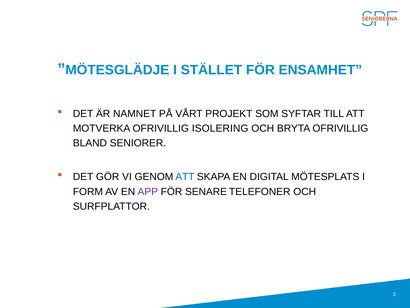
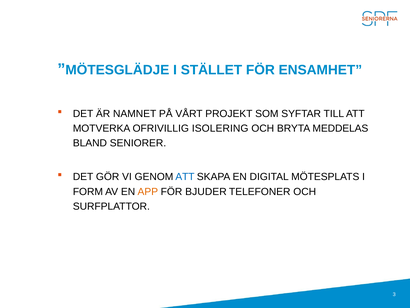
BRYTA OFRIVILLIG: OFRIVILLIG -> MEDDELAS
APP colour: purple -> orange
SENARE: SENARE -> BJUDER
